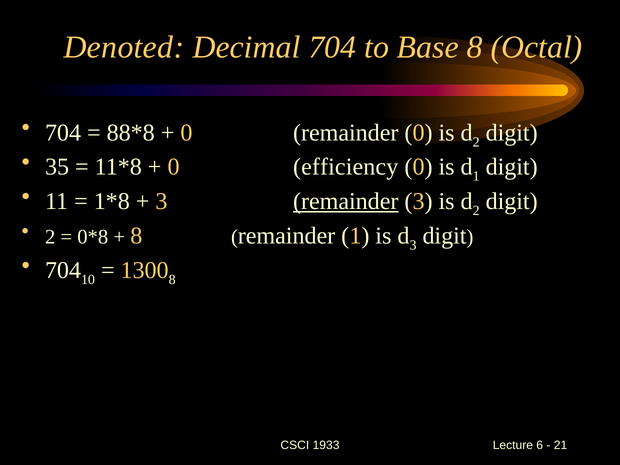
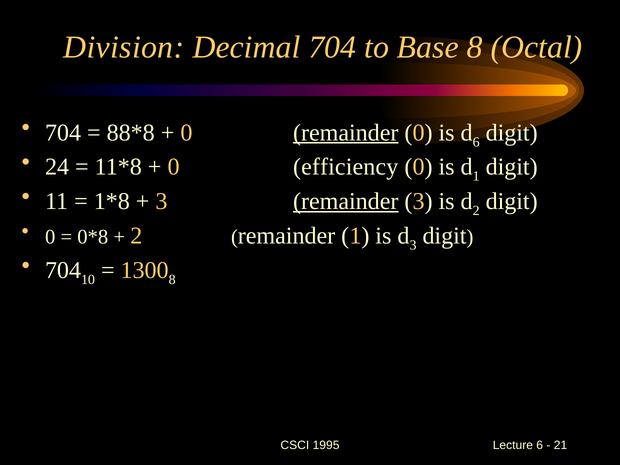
Denoted: Denoted -> Division
remainder at (346, 133) underline: none -> present
2 at (476, 142): 2 -> 6
35: 35 -> 24
2 at (50, 237): 2 -> 0
8 at (136, 236): 8 -> 2
1933: 1933 -> 1995
